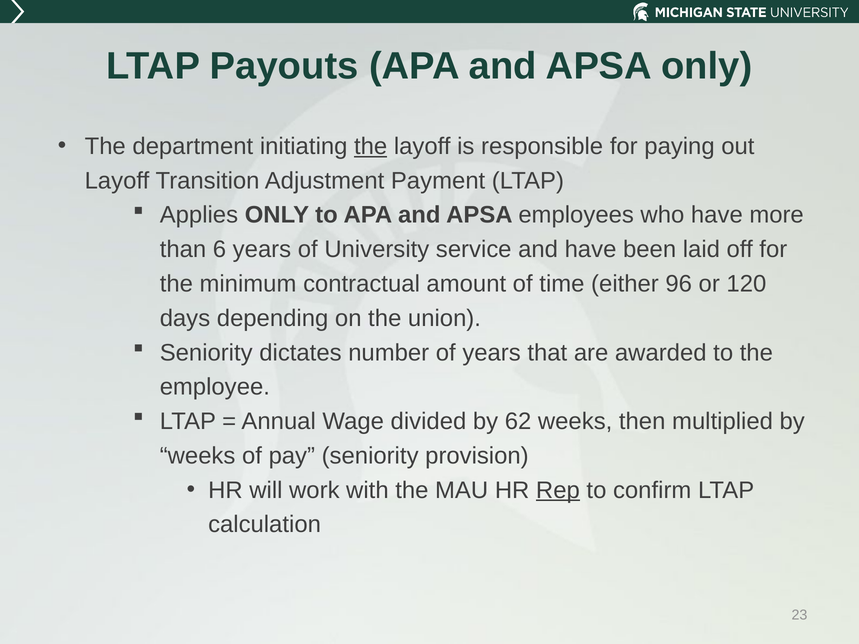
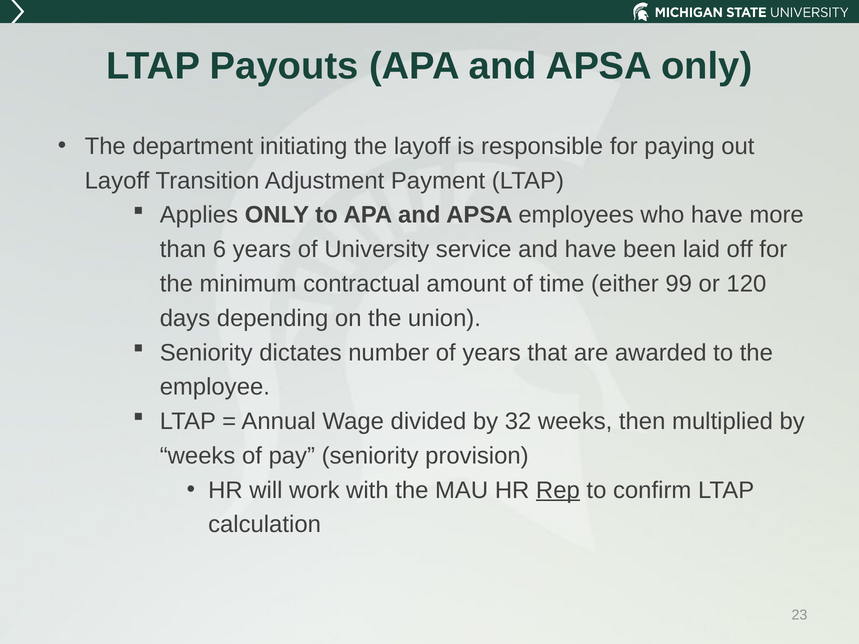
the at (371, 146) underline: present -> none
96: 96 -> 99
62: 62 -> 32
